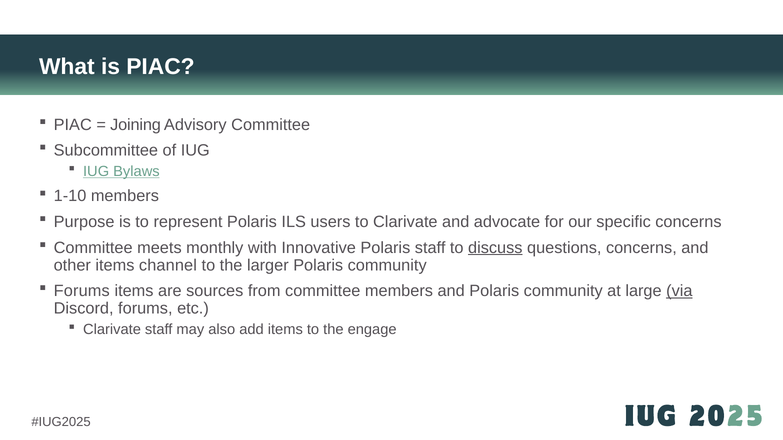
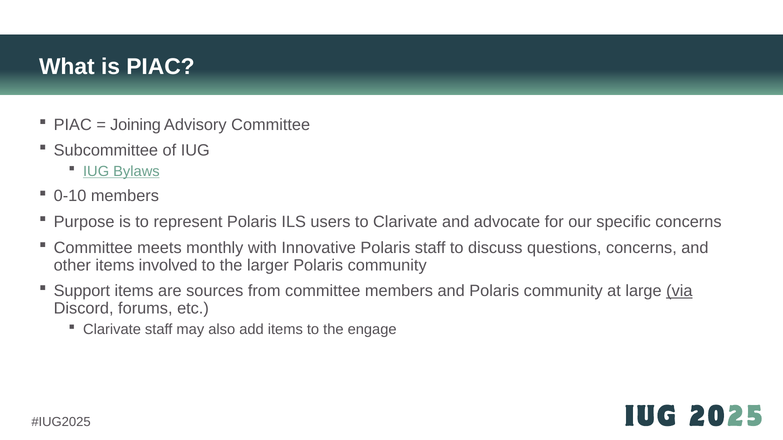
1-10: 1-10 -> 0-10
discuss underline: present -> none
channel: channel -> involved
Forums at (82, 291): Forums -> Support
